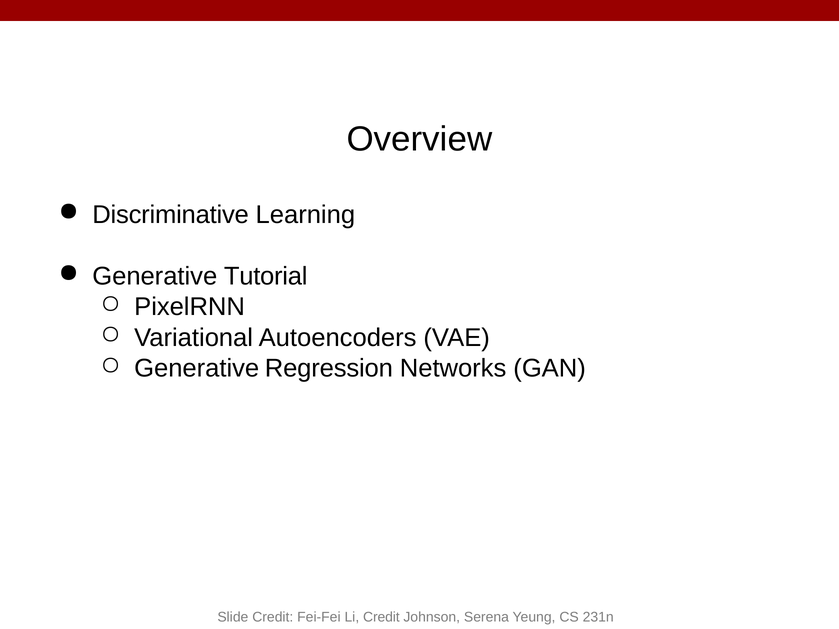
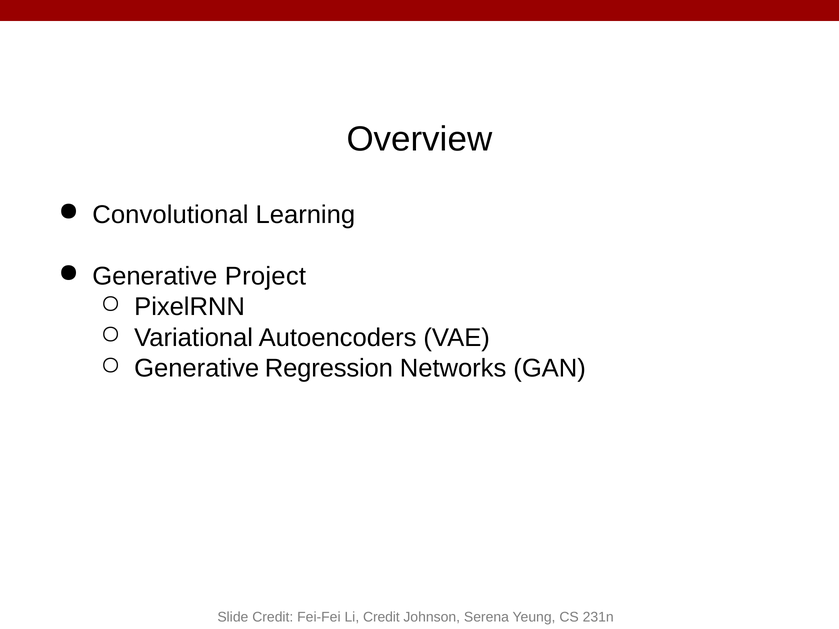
Discriminative: Discriminative -> Convolutional
Tutorial: Tutorial -> Project
